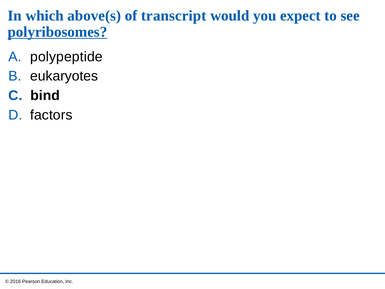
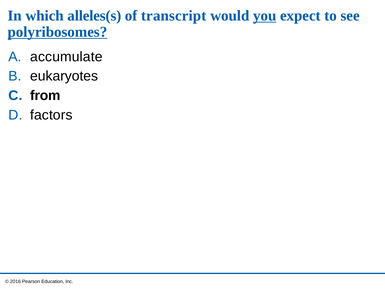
above(s: above(s -> alleles(s
you underline: none -> present
polypeptide: polypeptide -> accumulate
bind: bind -> from
